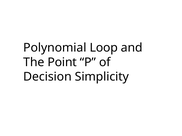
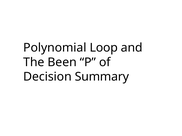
Point: Point -> Been
Simplicity: Simplicity -> Summary
